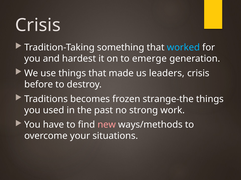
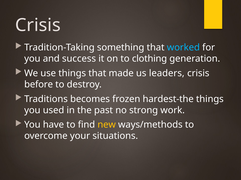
hardest: hardest -> success
emerge: emerge -> clothing
strange-the: strange-the -> hardest-the
new colour: pink -> yellow
